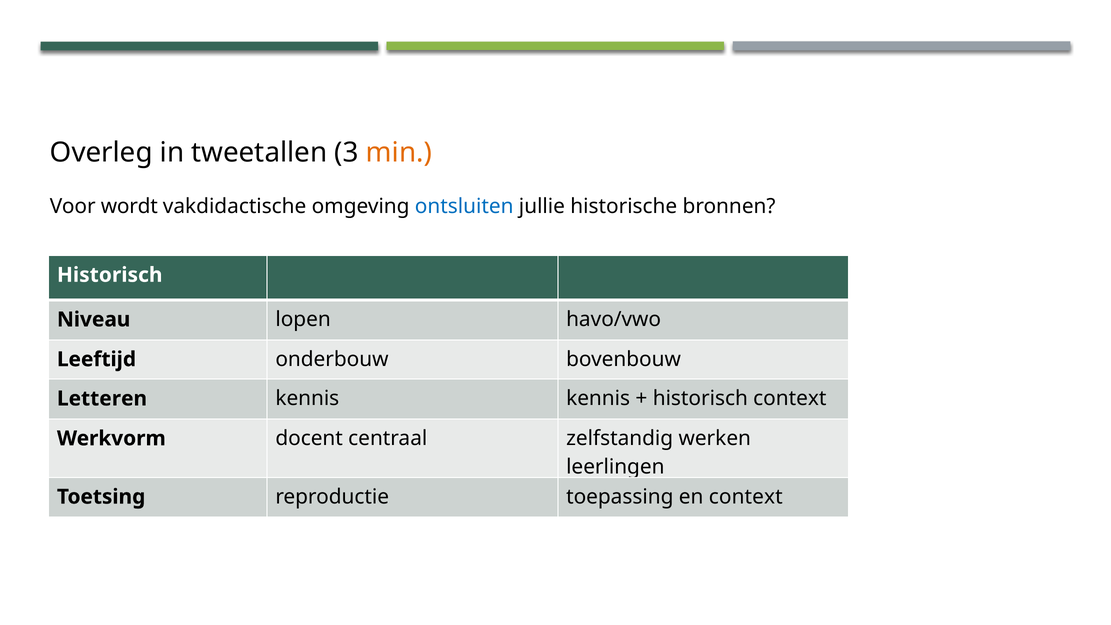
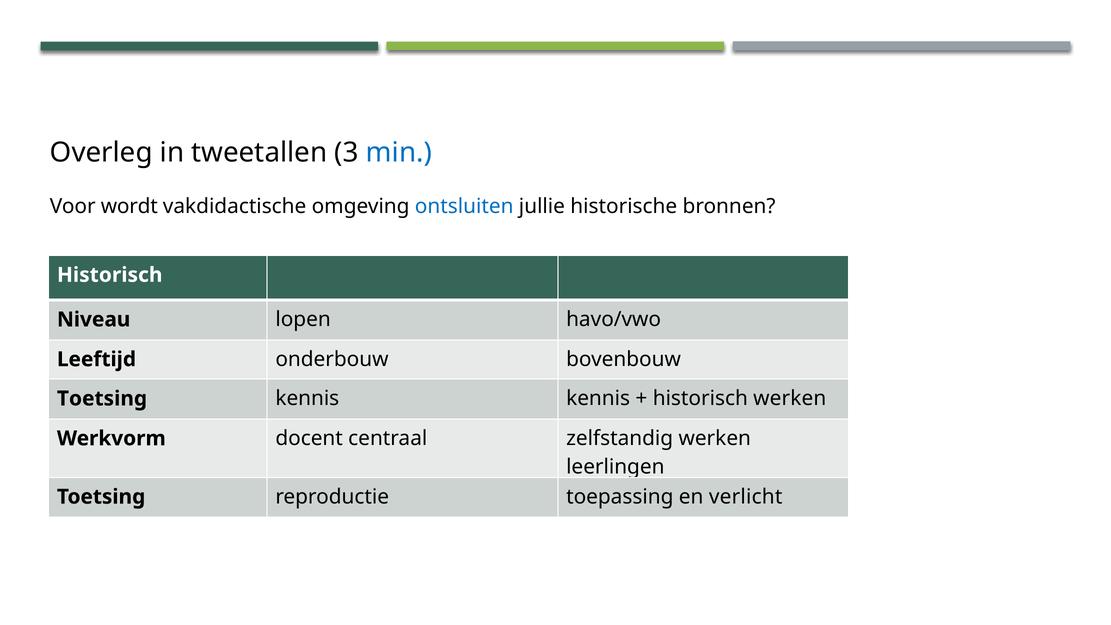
min colour: orange -> blue
Letteren at (102, 399): Letteren -> Toetsing
historisch context: context -> werken
en context: context -> verlicht
